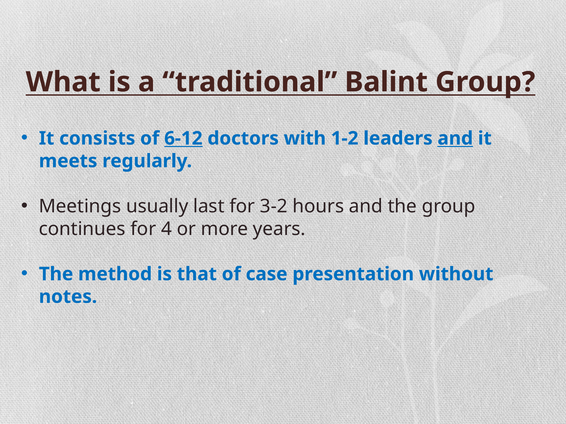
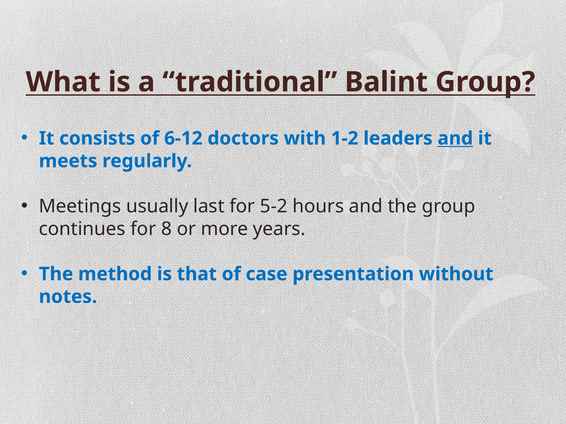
6-12 underline: present -> none
3-2: 3-2 -> 5-2
4: 4 -> 8
